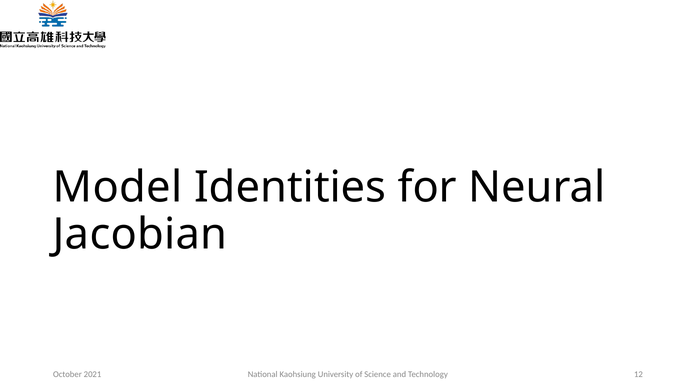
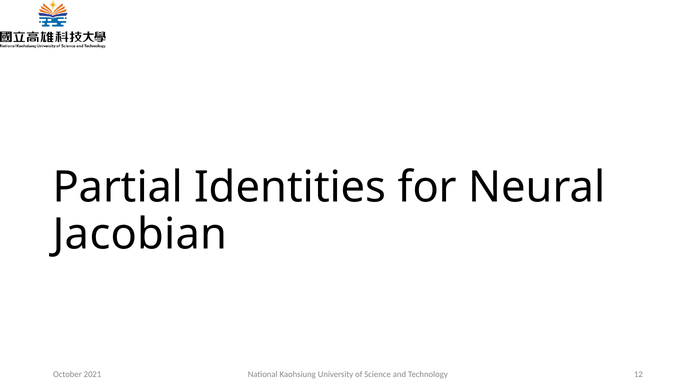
Model: Model -> Partial
